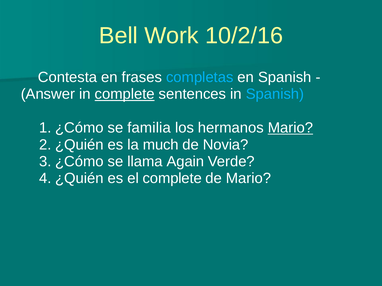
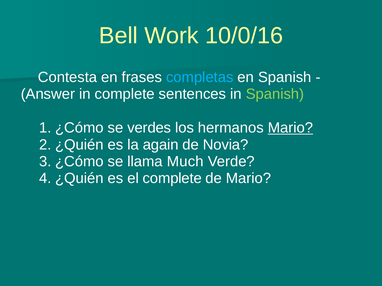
10/2/16: 10/2/16 -> 10/0/16
complete at (125, 94) underline: present -> none
Spanish at (275, 94) colour: light blue -> light green
familia: familia -> verdes
much: much -> again
Again: Again -> Much
